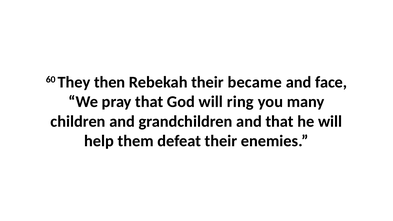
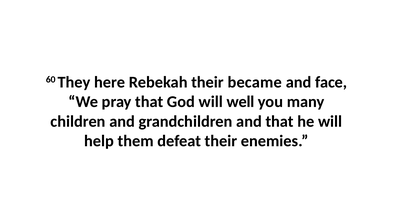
then: then -> here
ring: ring -> well
